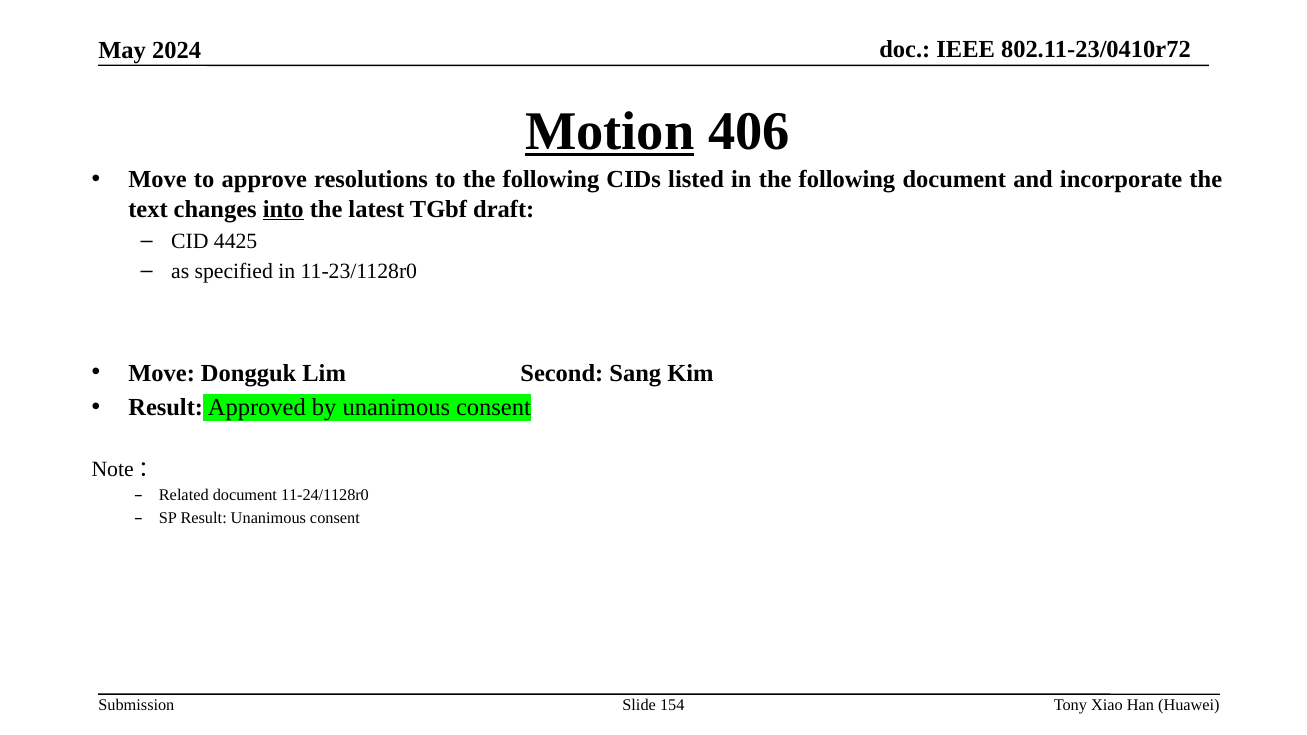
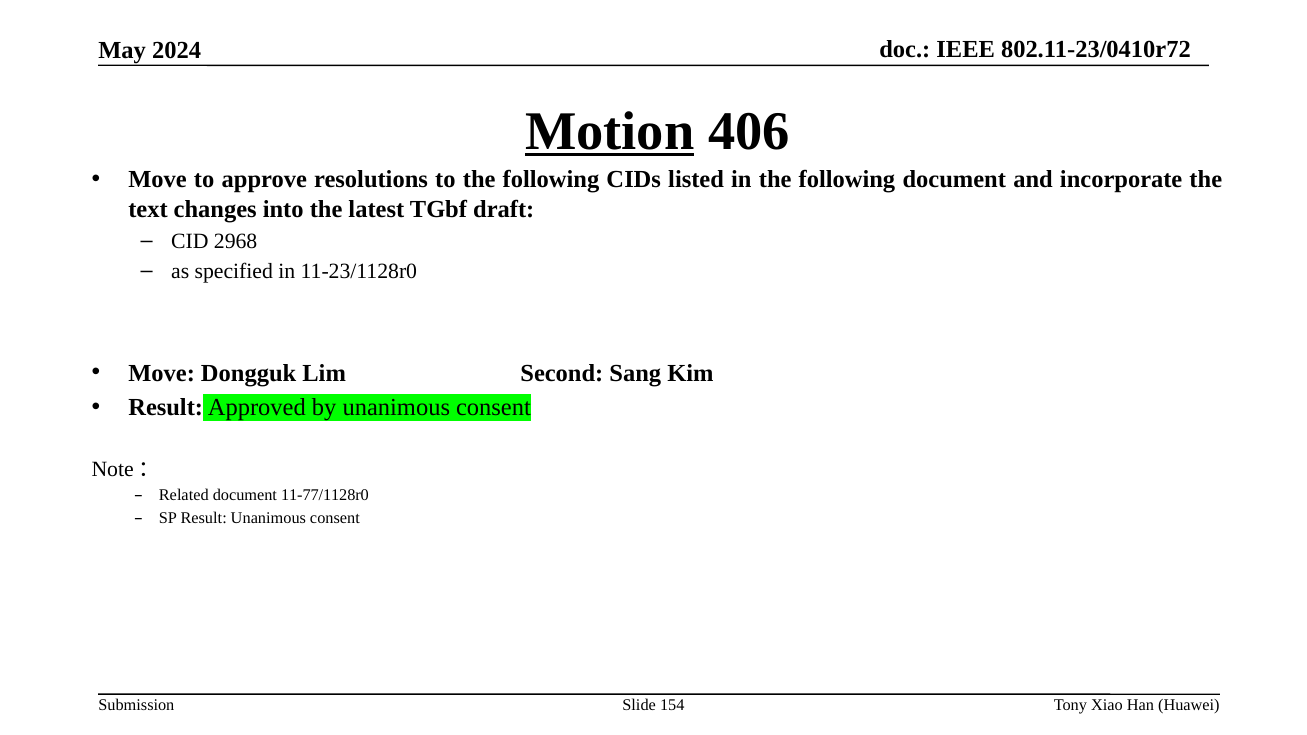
into underline: present -> none
4425: 4425 -> 2968
11-24/1128r0: 11-24/1128r0 -> 11-77/1128r0
